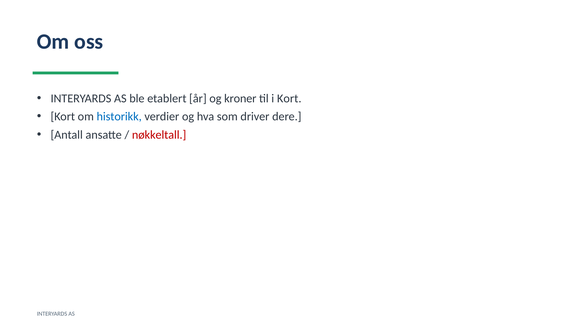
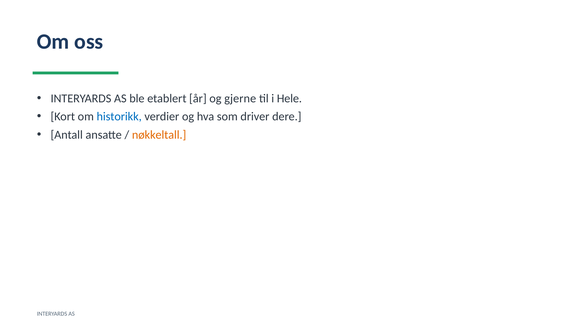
kroner: kroner -> gjerne
i Kort: Kort -> Hele
nøkkeltall colour: red -> orange
